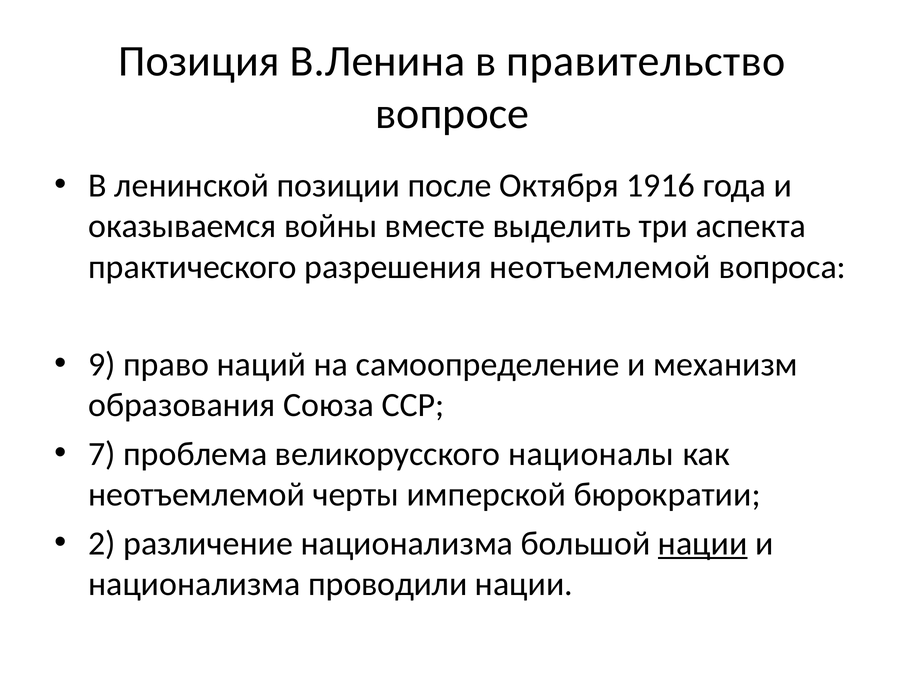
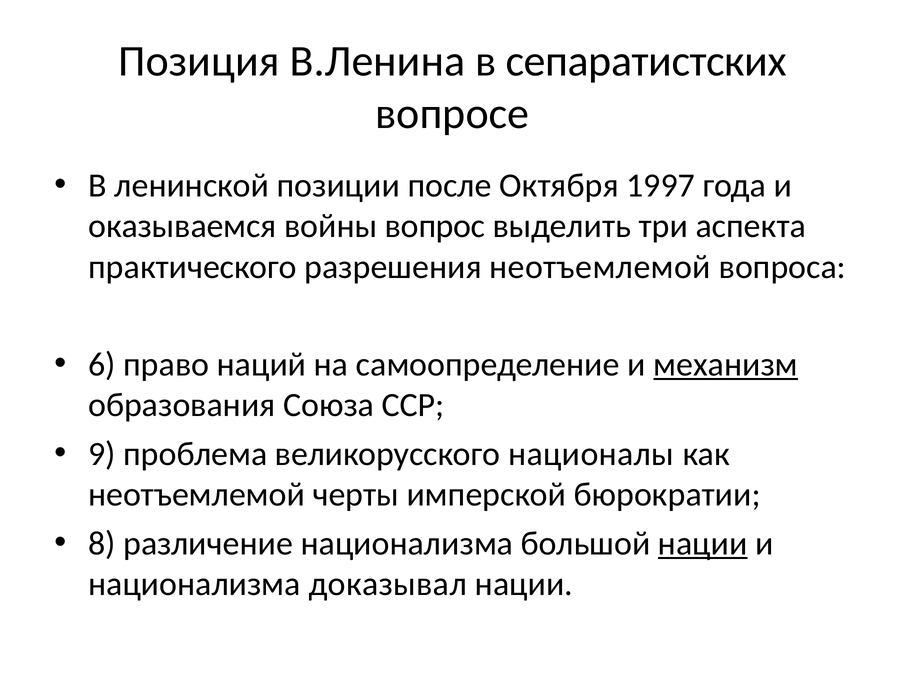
правительство: правительство -> сепаратистских
1916: 1916 -> 1997
вместе: вместе -> вопрос
9: 9 -> 6
механизм underline: none -> present
7: 7 -> 9
2: 2 -> 8
проводили: проводили -> доказывал
